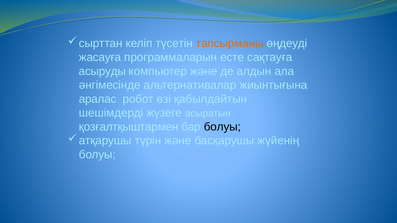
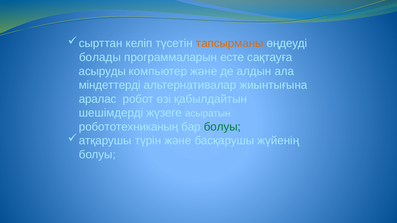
жасауға: жасауға -> болады
әнгімесінде: әнгімесінде -> міндеттерді
қозғалтқыштармен: қозғалтқыштармен -> робототехниканың
болуы at (222, 127) colour: black -> green
